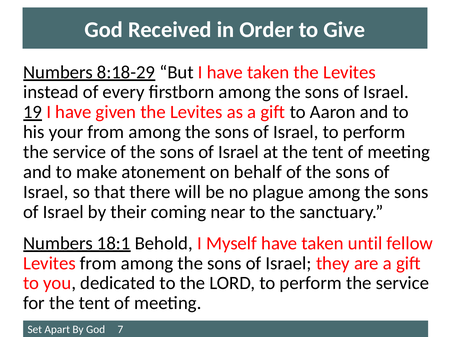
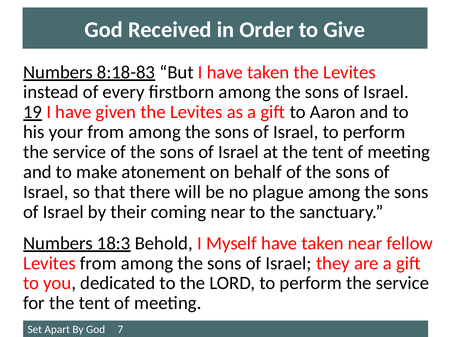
8:18-29: 8:18-29 -> 8:18-83
18:1: 18:1 -> 18:3
taken until: until -> near
